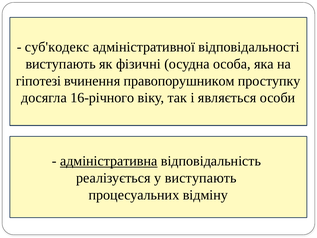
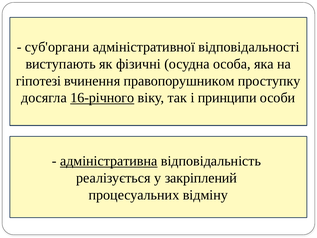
суб'кодекс: суб'кодекс -> суб'органи
16-річного underline: none -> present
являється: являється -> принципи
у виступають: виступають -> закріплений
